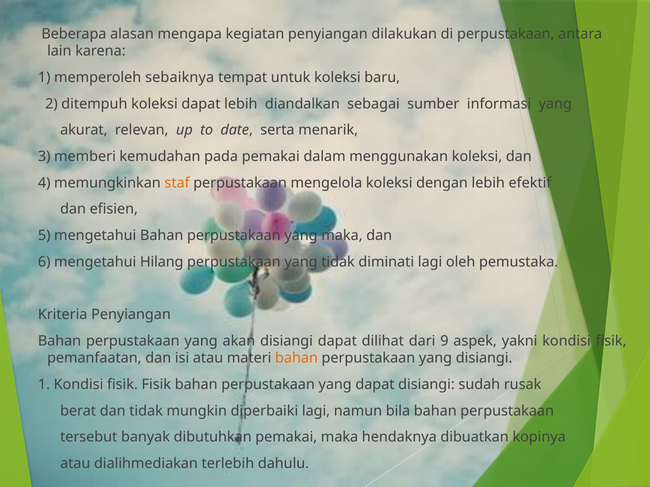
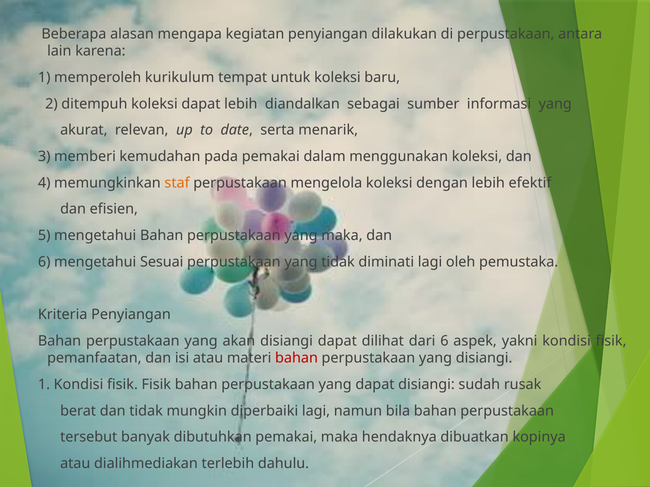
sebaiknya: sebaiknya -> kurikulum
Hilang: Hilang -> Sesuai
dari 9: 9 -> 6
bahan at (297, 358) colour: orange -> red
